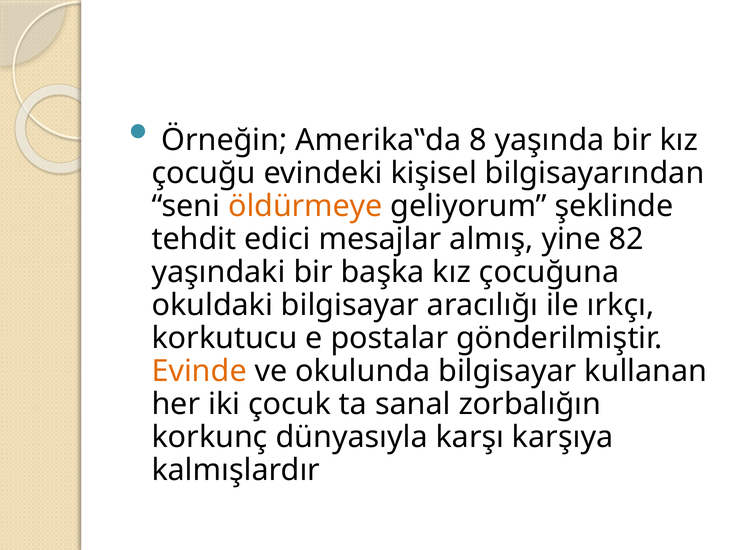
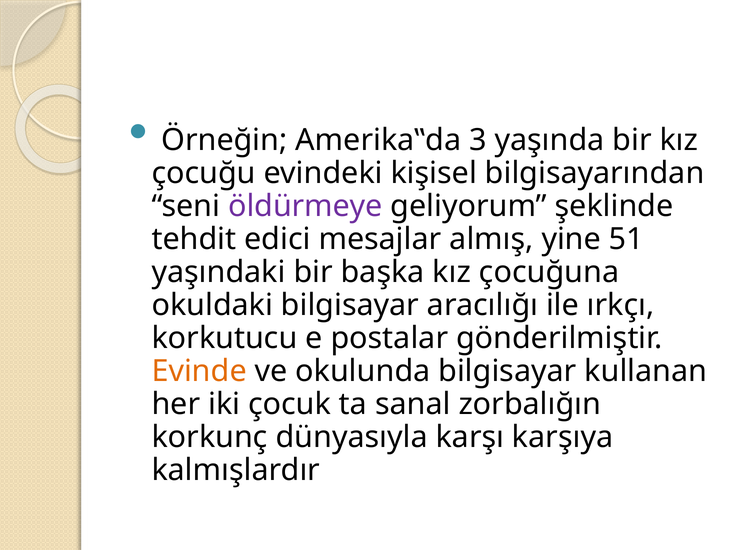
8: 8 -> 3
öldürmeye colour: orange -> purple
82: 82 -> 51
